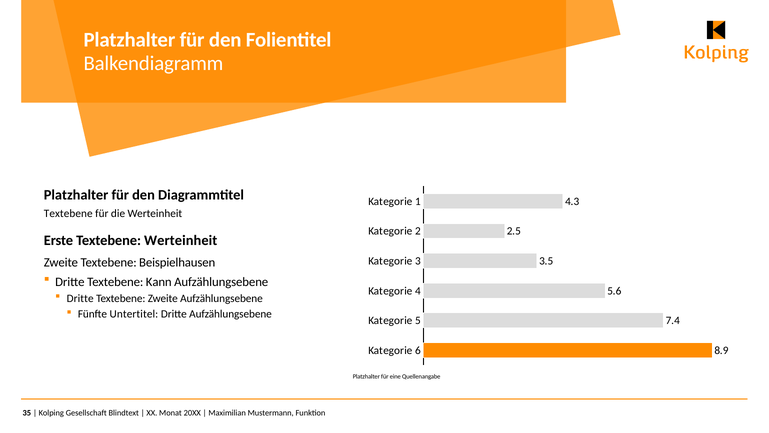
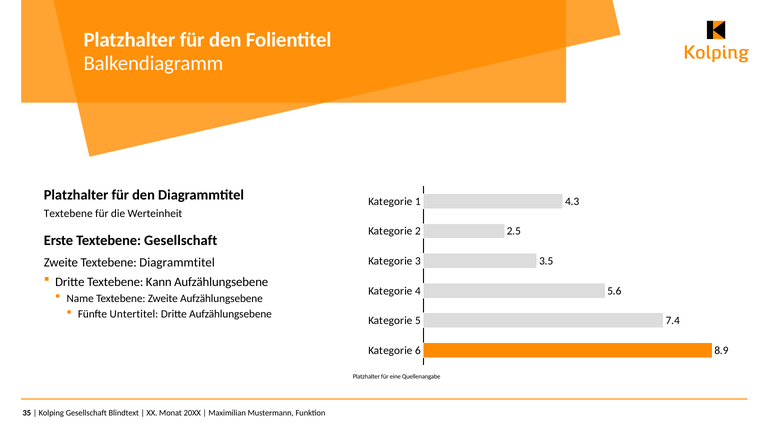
Textebene Werteinheit: Werteinheit -> Gesellschaft
Textebene Beispielhausen: Beispielhausen -> Diagrammtitel
Dritte at (80, 298): Dritte -> Name
